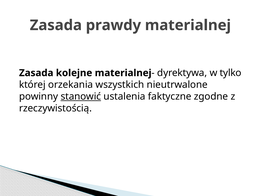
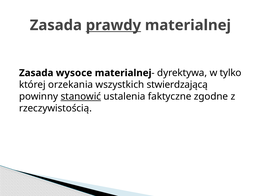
prawdy underline: none -> present
kolejne: kolejne -> wysoce
nieutrwalone: nieutrwalone -> stwierdzającą
